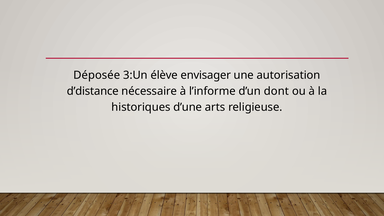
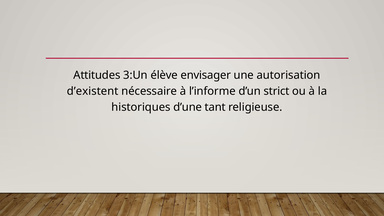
Déposée: Déposée -> Attitudes
d’distance: d’distance -> d’existent
dont: dont -> strict
arts: arts -> tant
